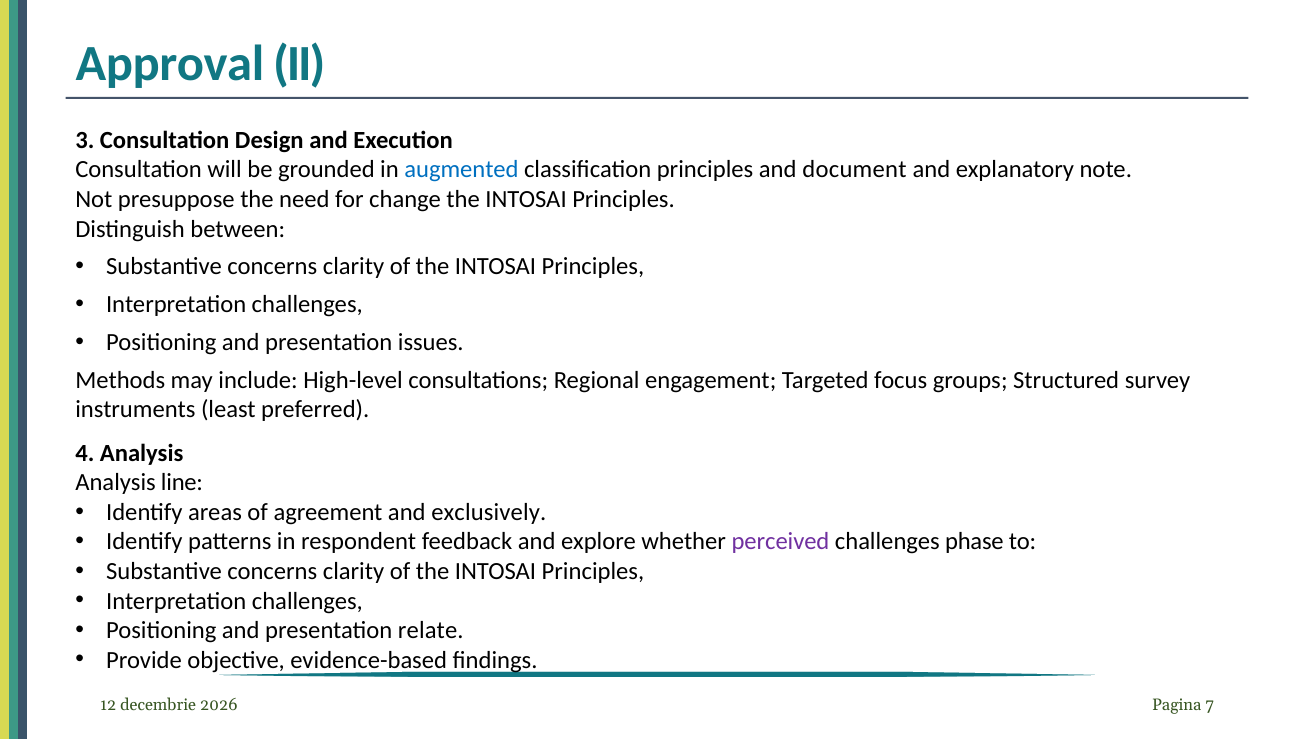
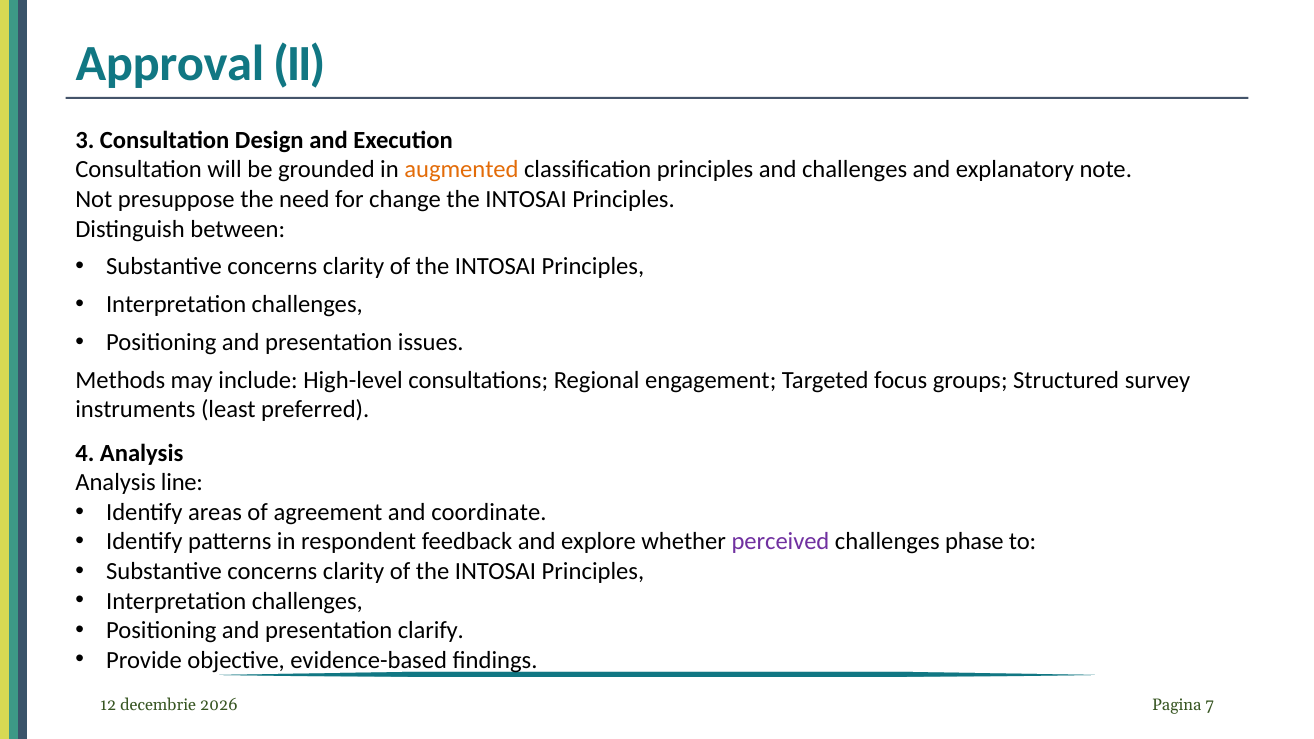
augmented colour: blue -> orange
and document: document -> challenges
exclusively: exclusively -> coordinate
relate: relate -> clarify
